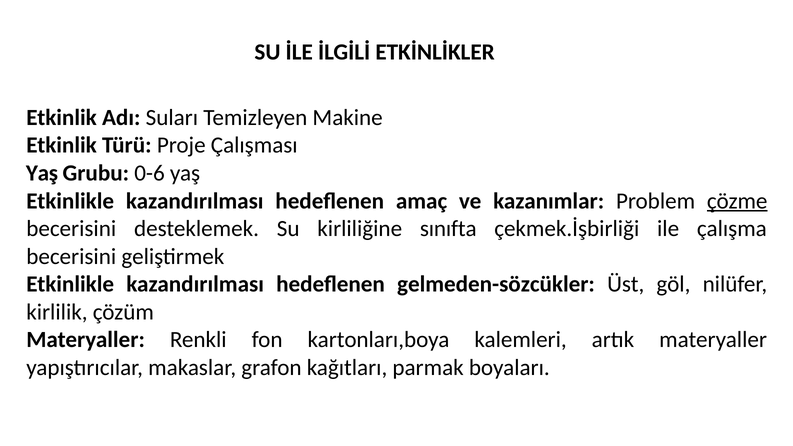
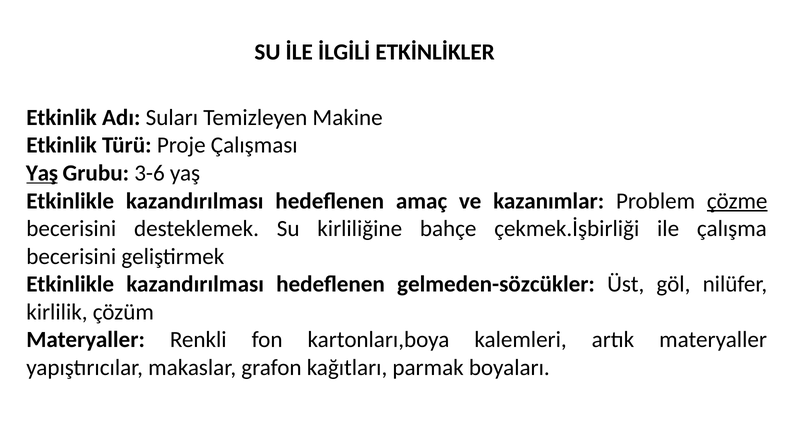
Yaş at (42, 173) underline: none -> present
0-6: 0-6 -> 3-6
sınıfta: sınıfta -> bahçe
